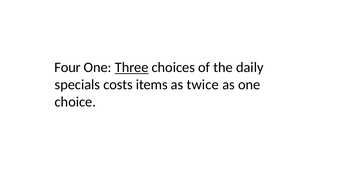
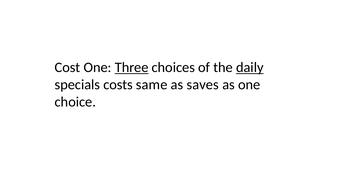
Four: Four -> Cost
daily underline: none -> present
items: items -> same
twice: twice -> saves
